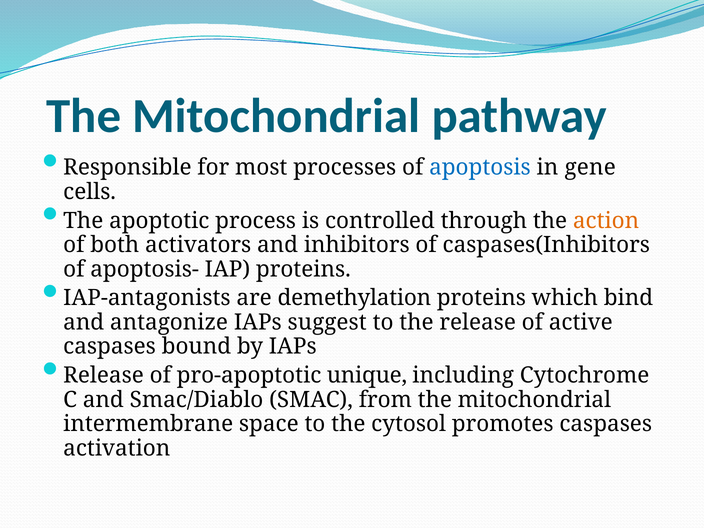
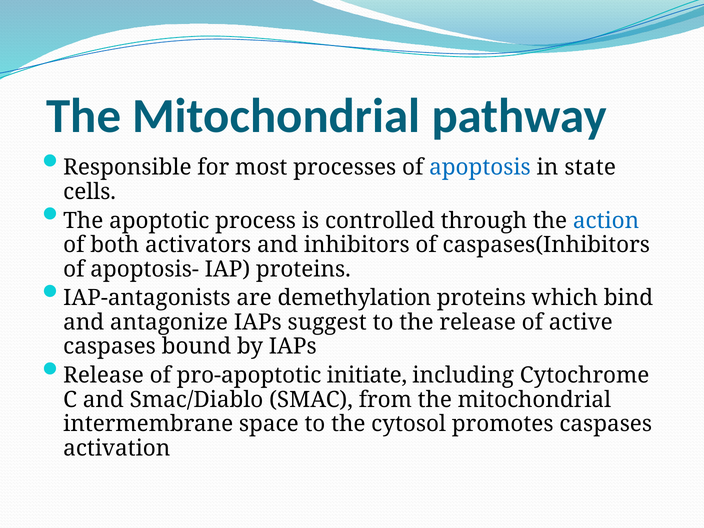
gene: gene -> state
action colour: orange -> blue
unique: unique -> initiate
